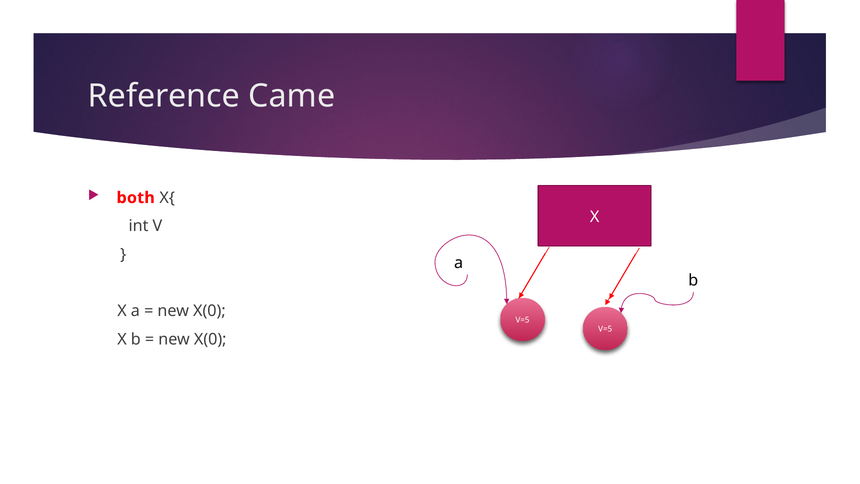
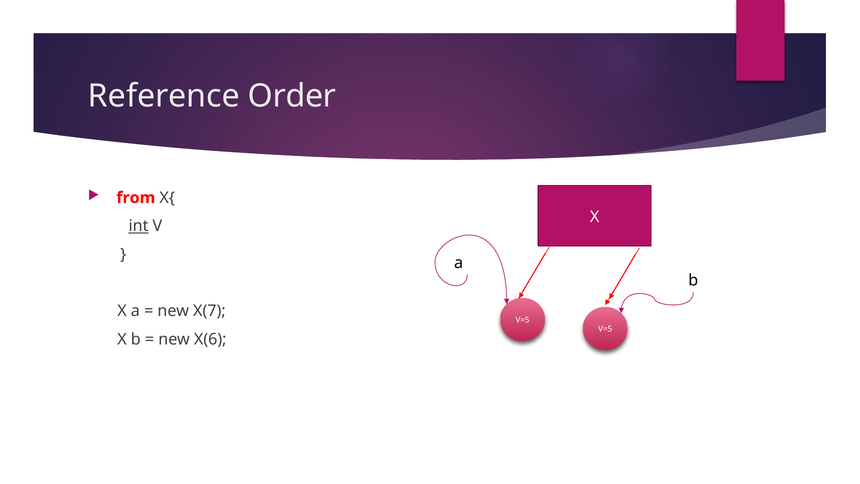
Came: Came -> Order
both: both -> from
int underline: none -> present
X(0 at (209, 311): X(0 -> X(7
X(0 at (210, 339): X(0 -> X(6
